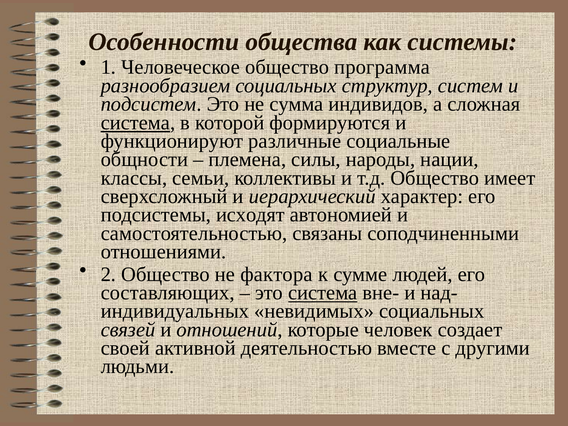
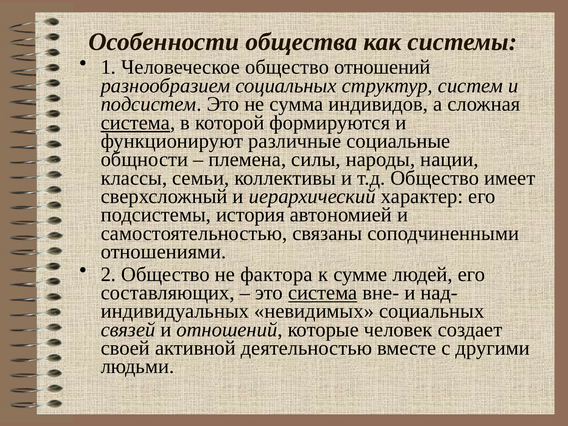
общество программа: программа -> отношений
исходят: исходят -> история
